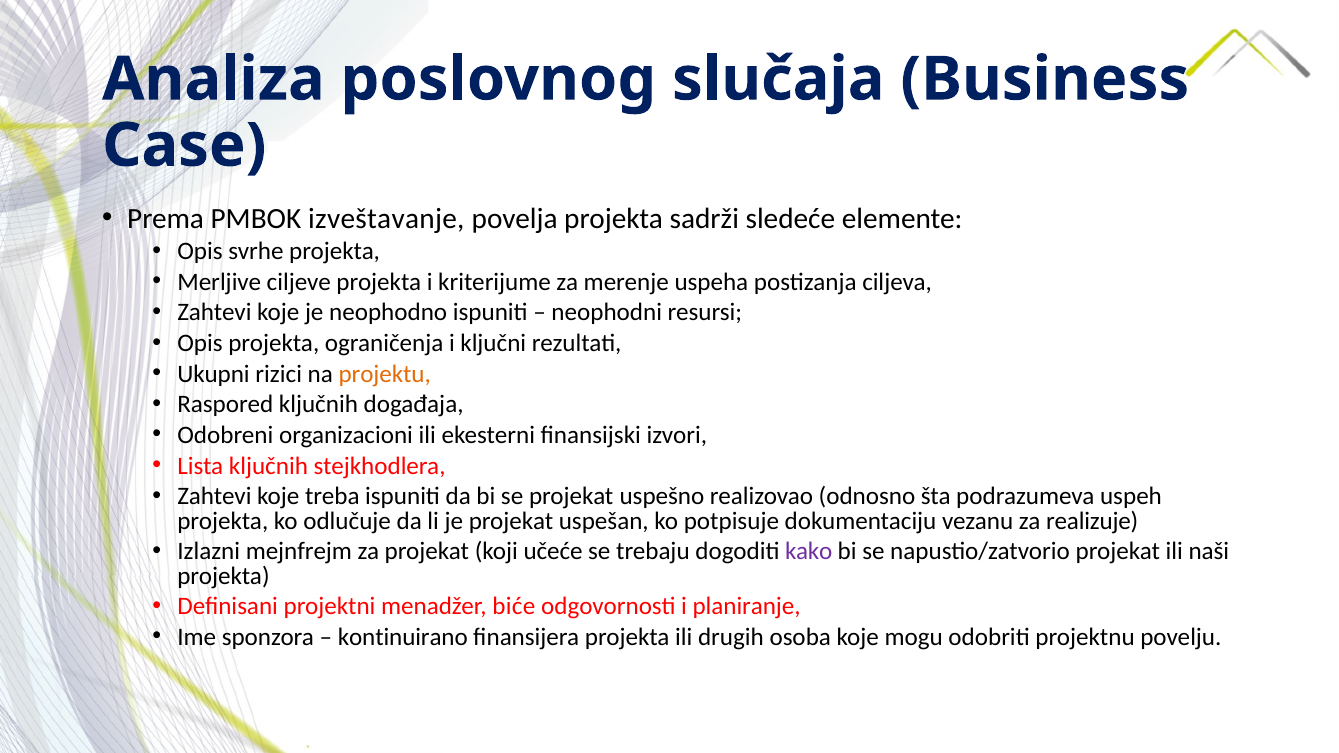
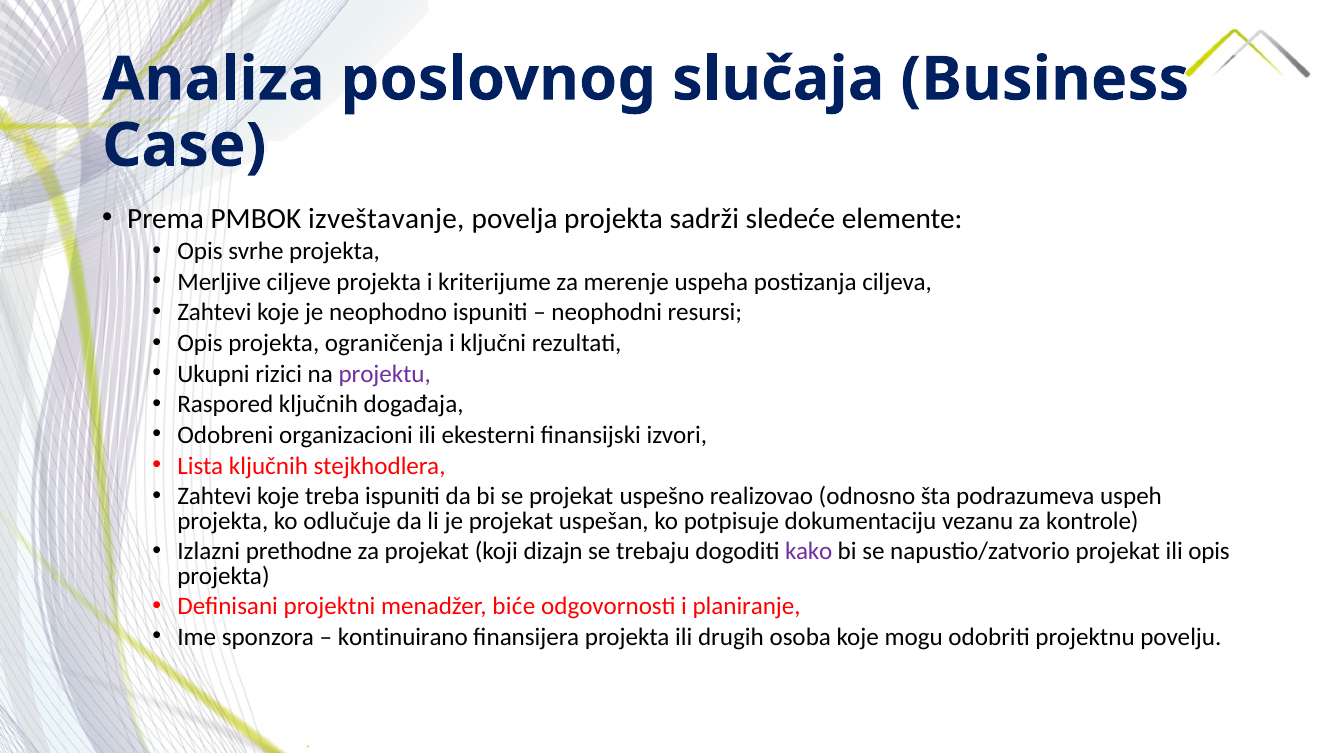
projektu colour: orange -> purple
realizuje: realizuje -> kontrole
mejnfrejm: mejnfrejm -> prethodne
učeće: učeće -> dizajn
ili naši: naši -> opis
